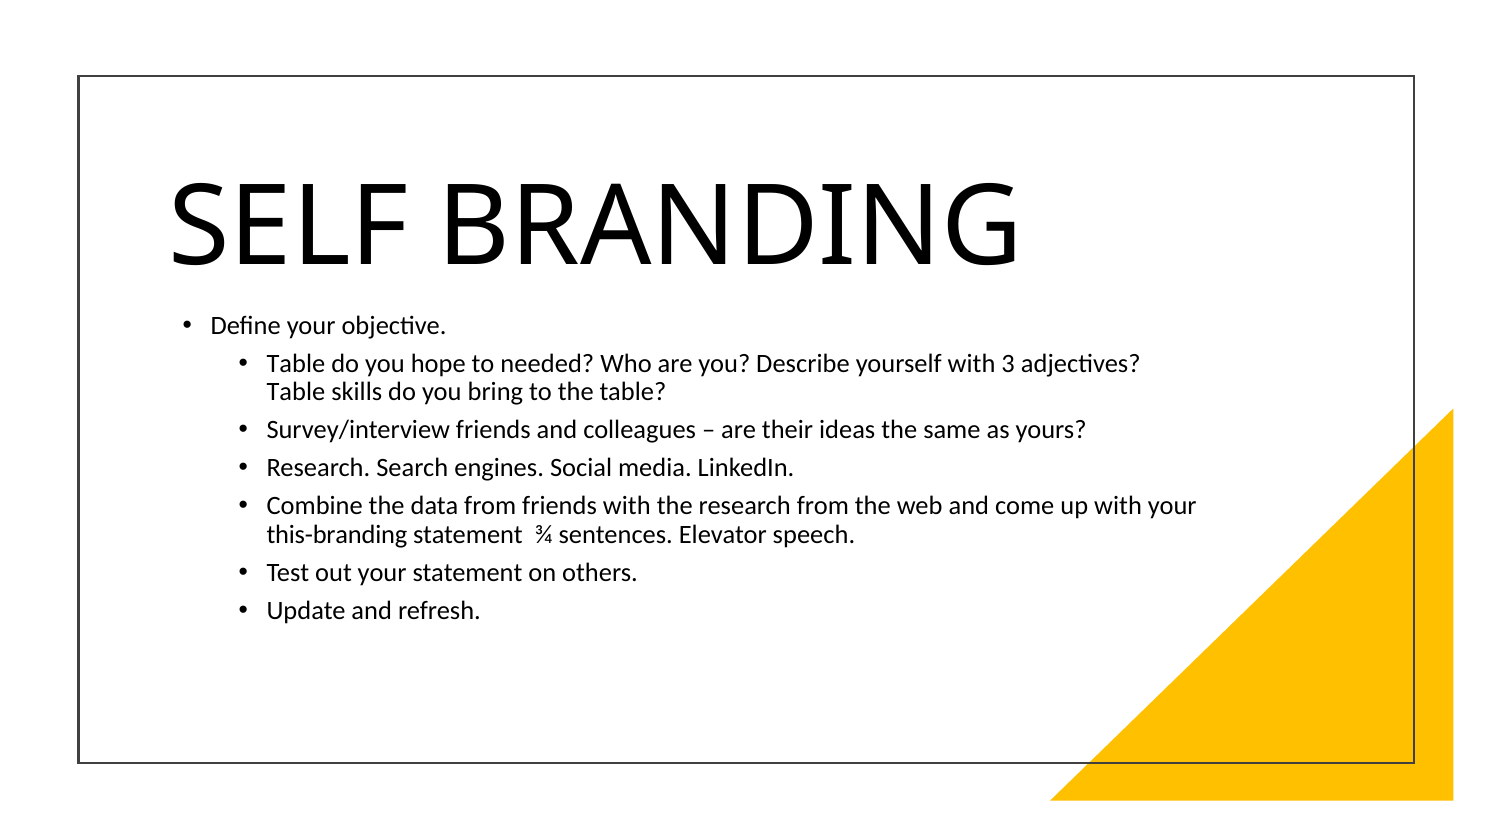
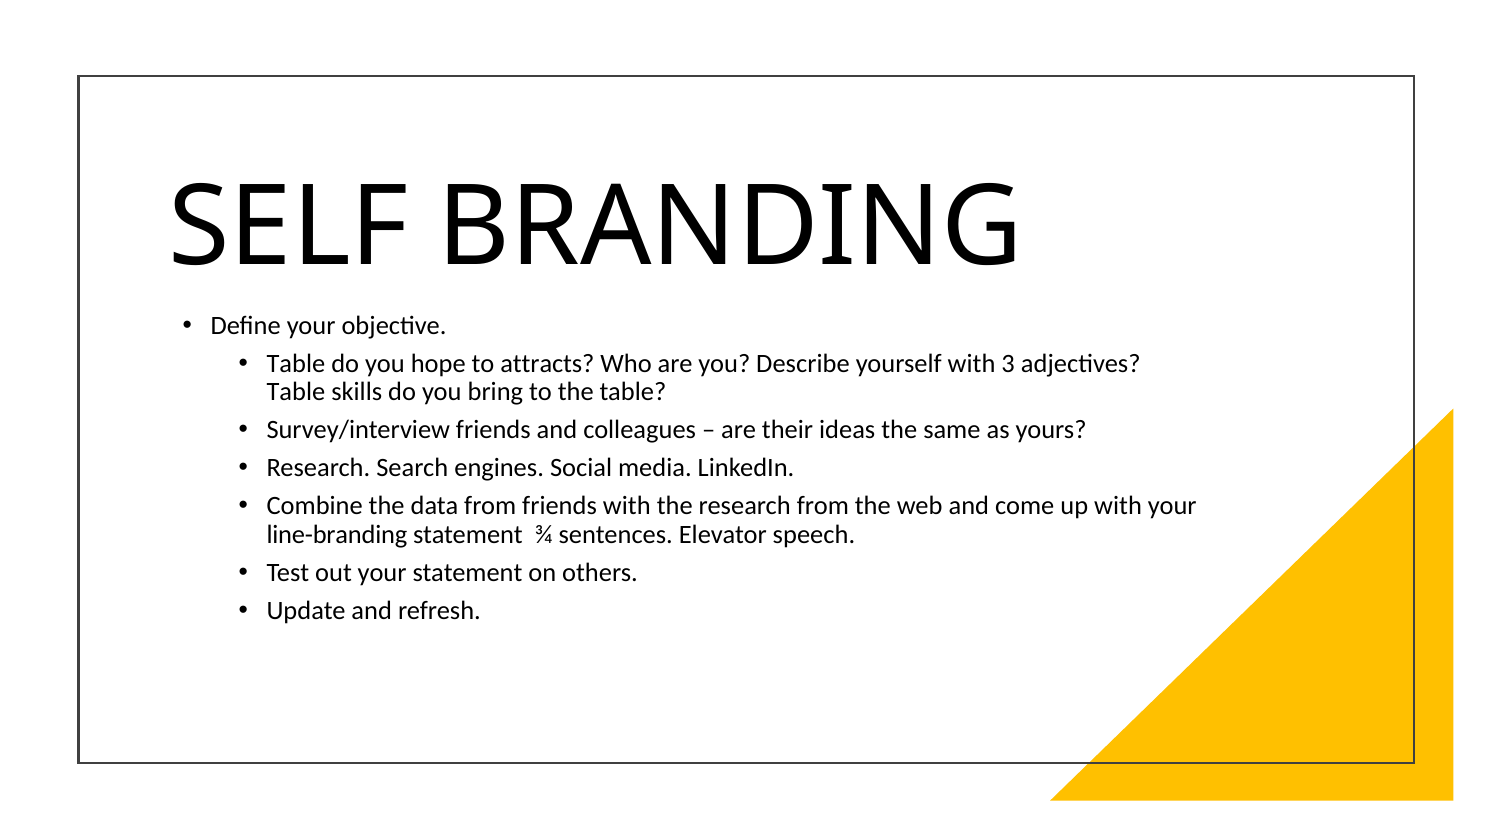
needed: needed -> attracts
this-branding: this-branding -> line-branding
